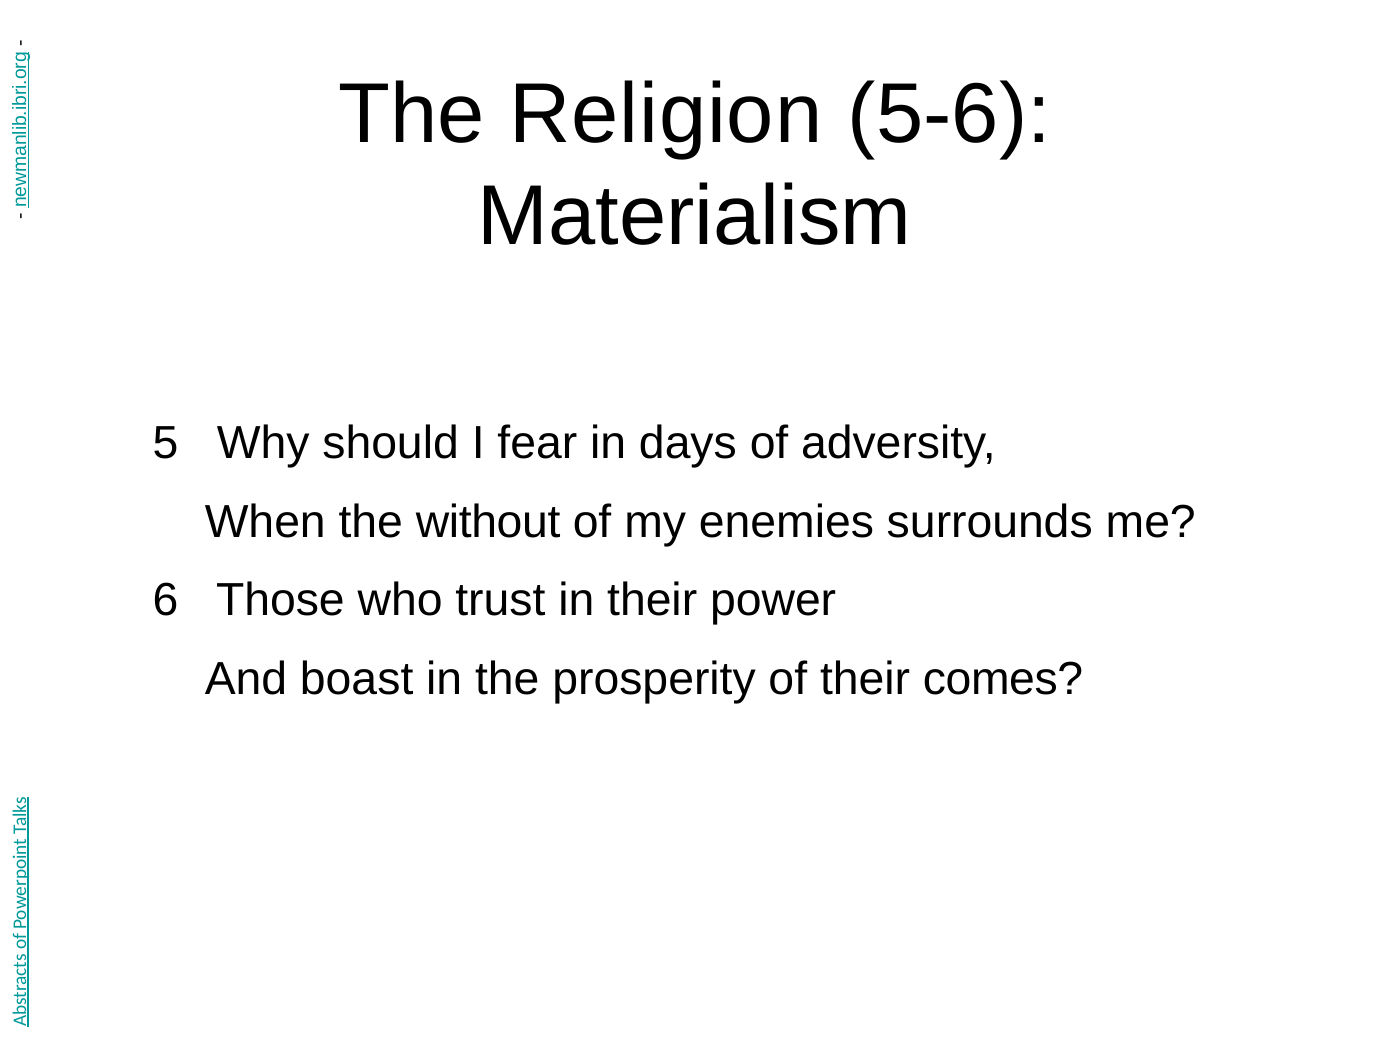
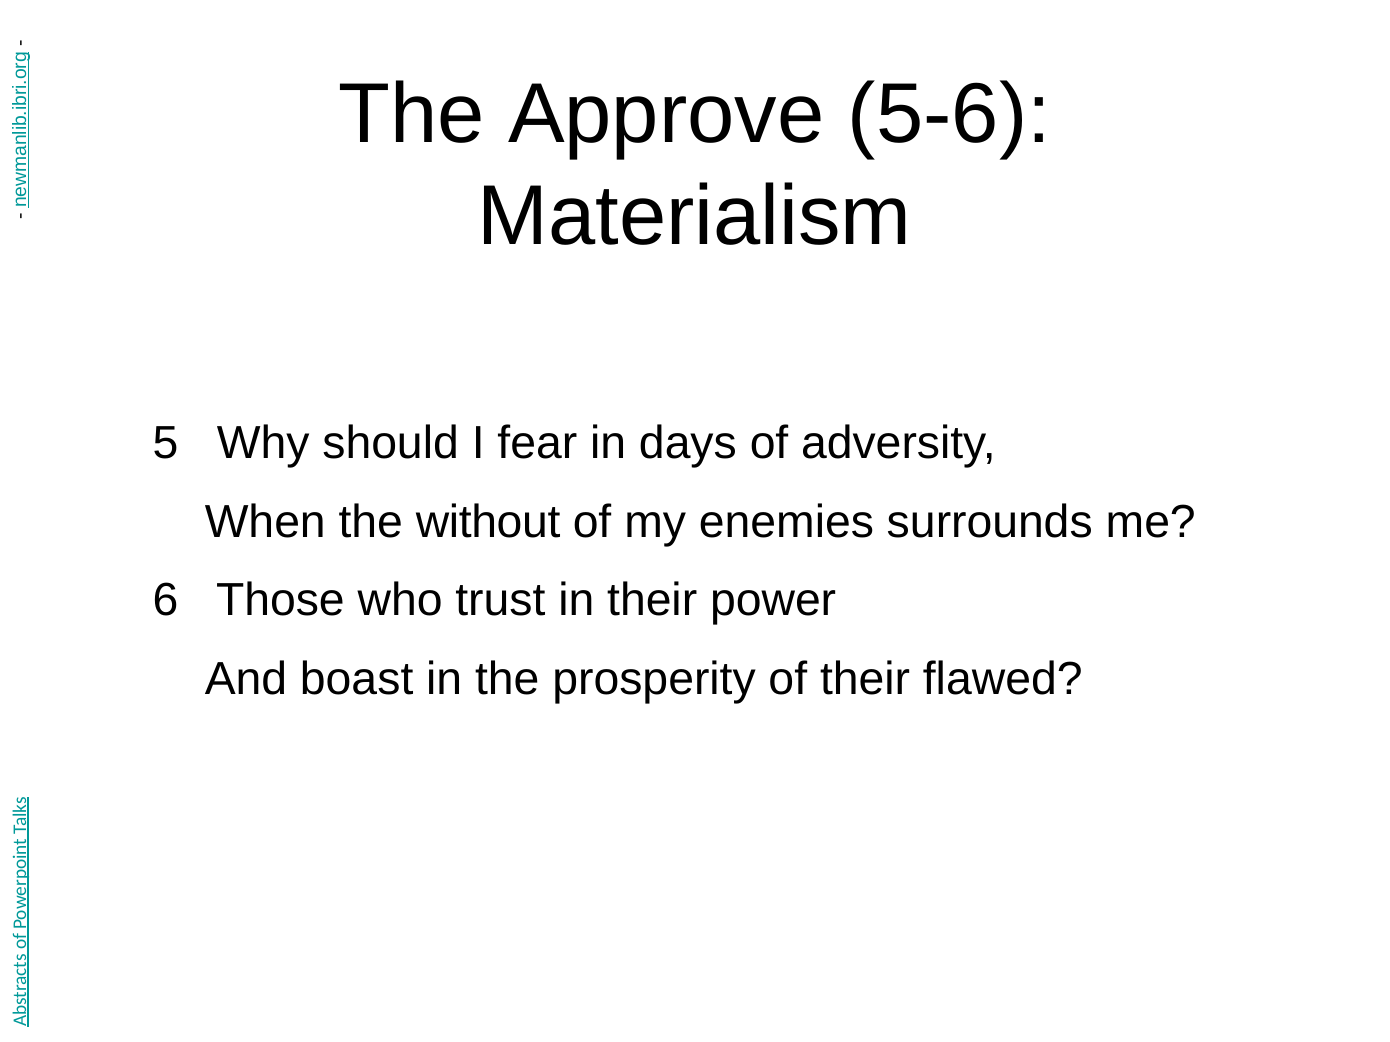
Religion: Religion -> Approve
comes: comes -> flawed
